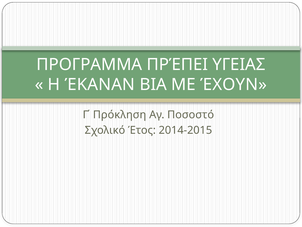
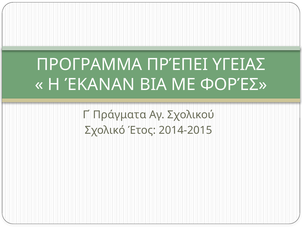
ΈΧΟΥΝ: ΈΧΟΥΝ -> ΦΟΡΈΣ
Πρόκληση: Πρόκληση -> Πράγματα
Ποσοστό: Ποσοστό -> Σχολικού
